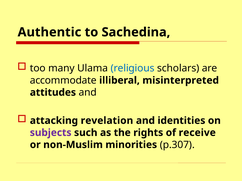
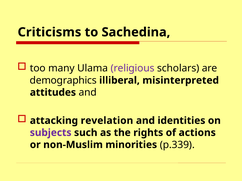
Authentic: Authentic -> Criticisms
religious colour: blue -> purple
accommodate: accommodate -> demographics
receive: receive -> actions
p.307: p.307 -> p.339
